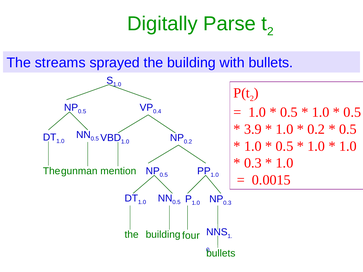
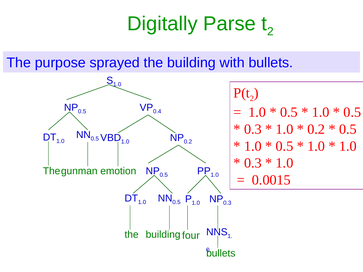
streams: streams -> purpose
3.9 at (253, 129): 3.9 -> 0.3
mention: mention -> emotion
